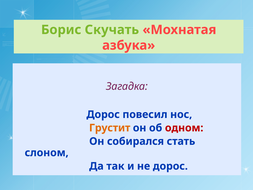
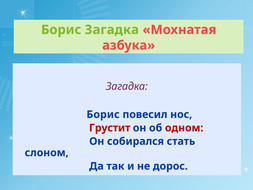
Борис Скучать: Скучать -> Загадка
Дорос at (103, 114): Дорос -> Борис
Грустит colour: orange -> red
